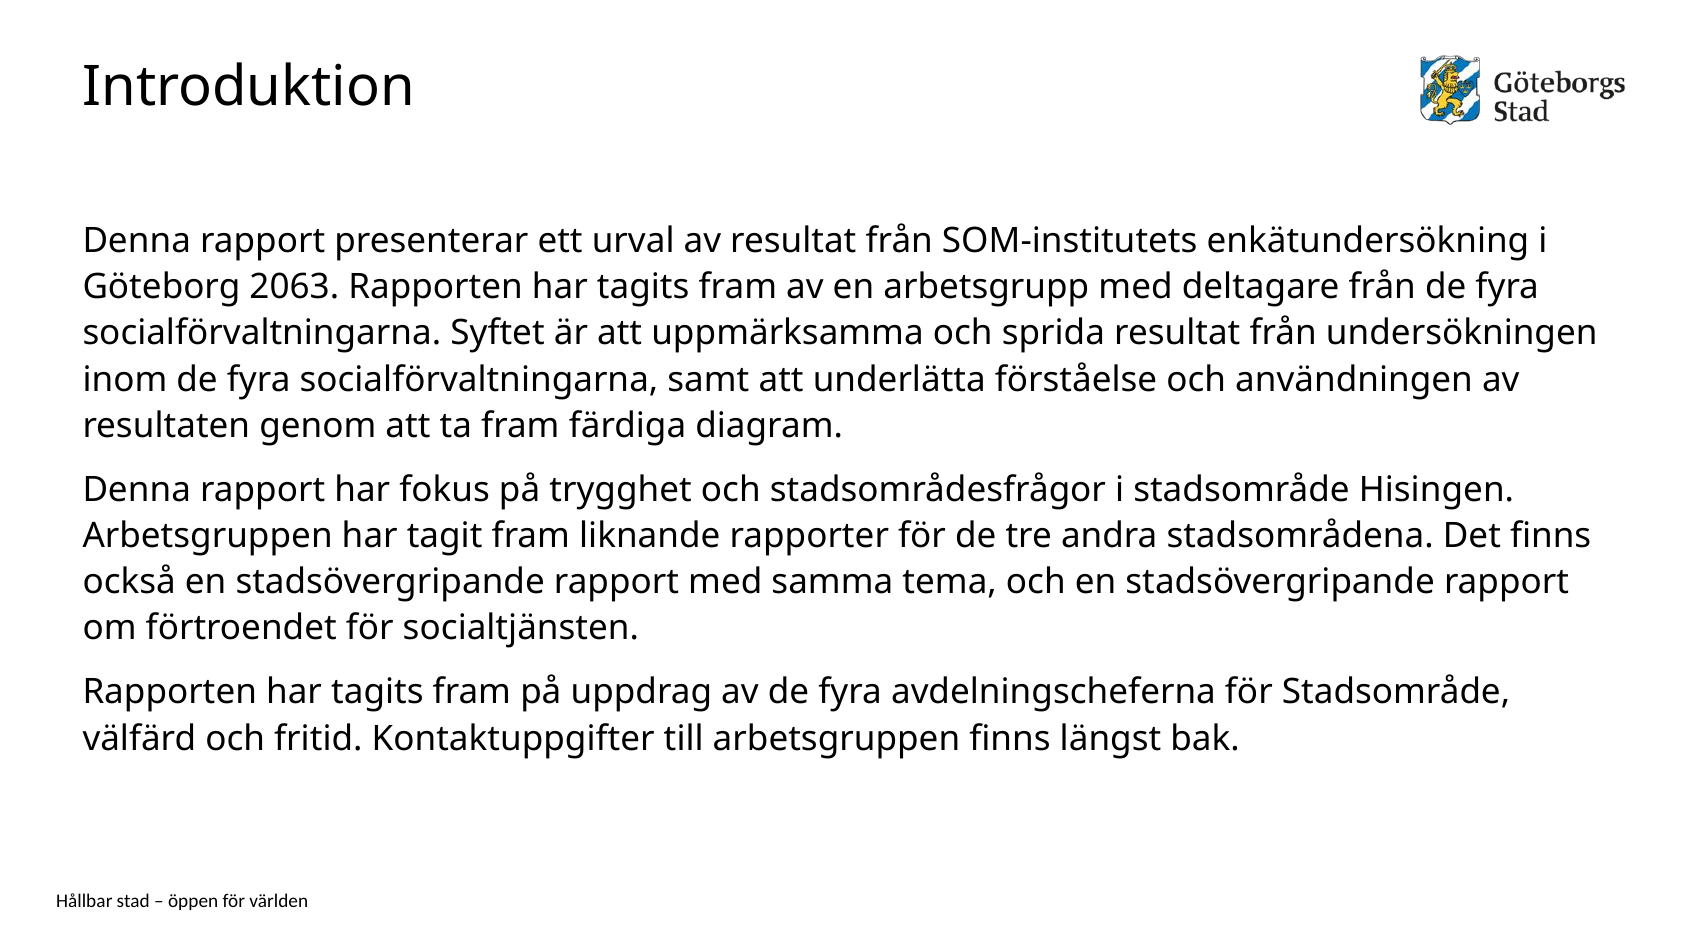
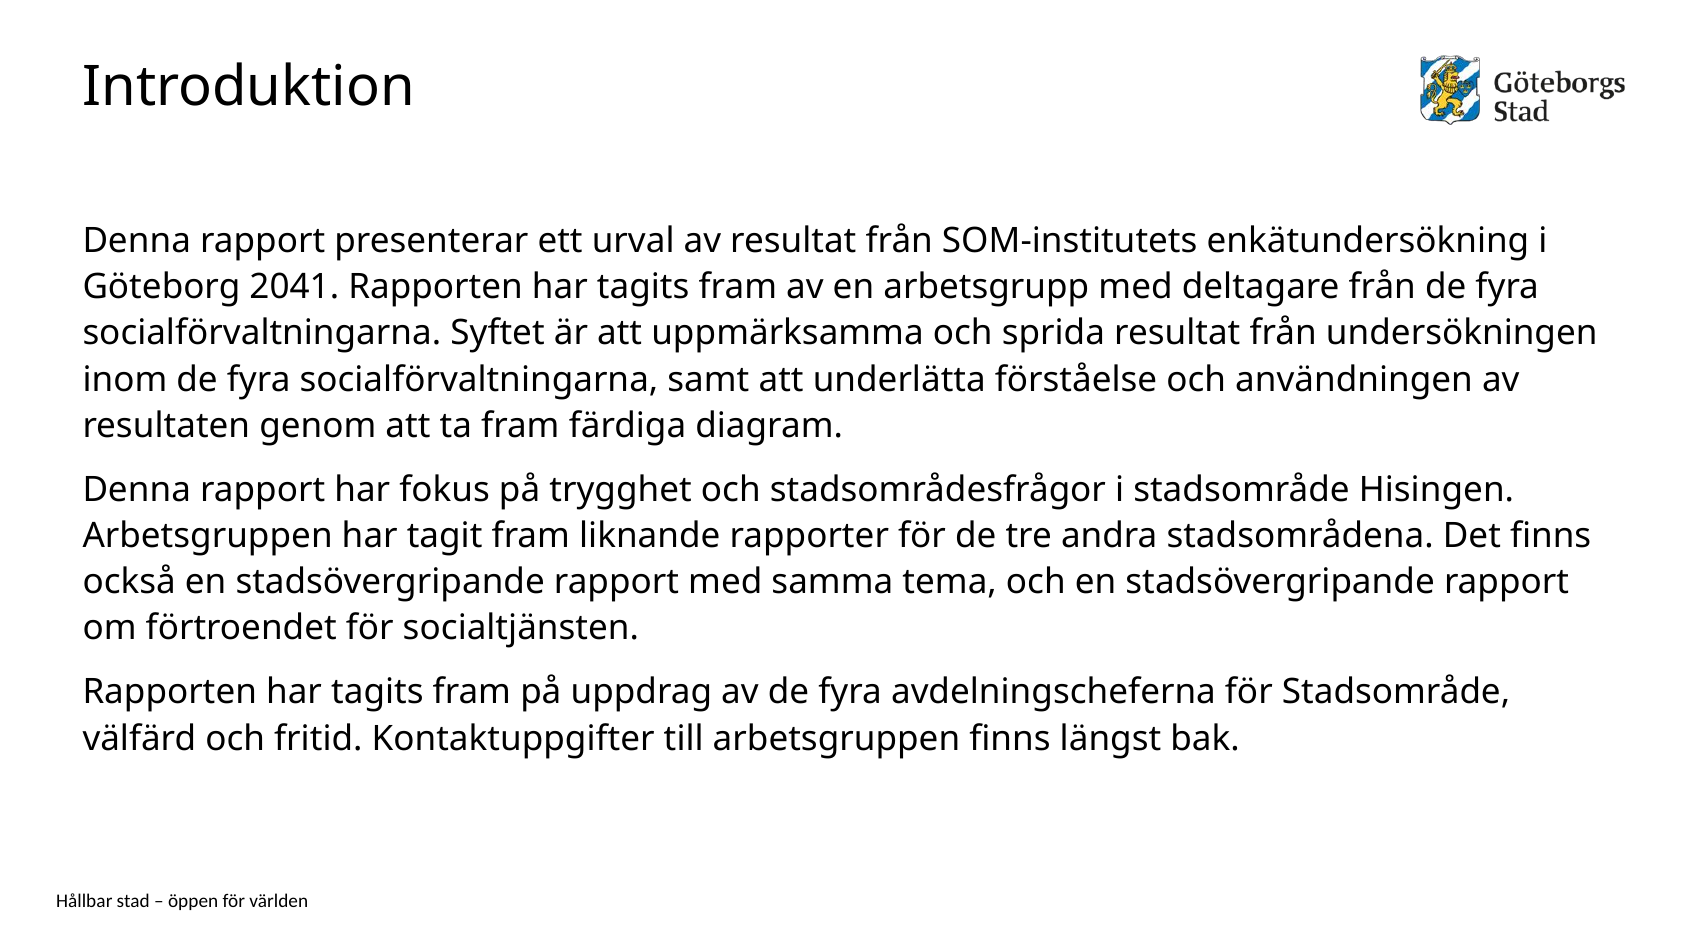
2063: 2063 -> 2041
